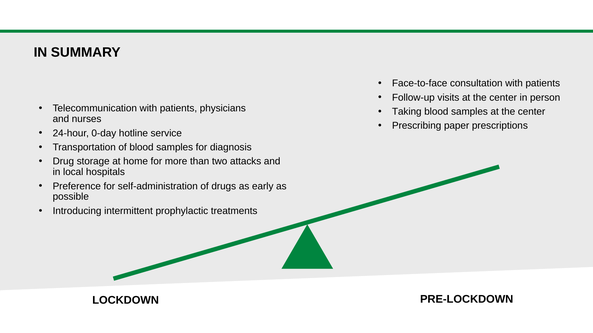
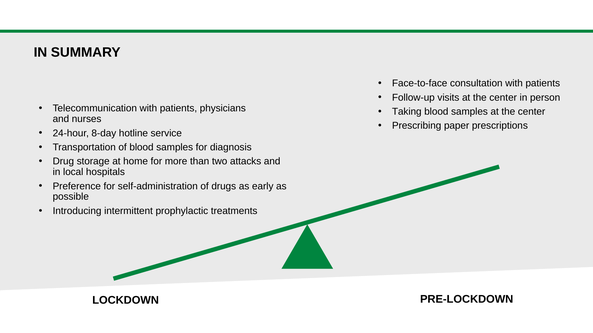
0-day: 0-day -> 8-day
